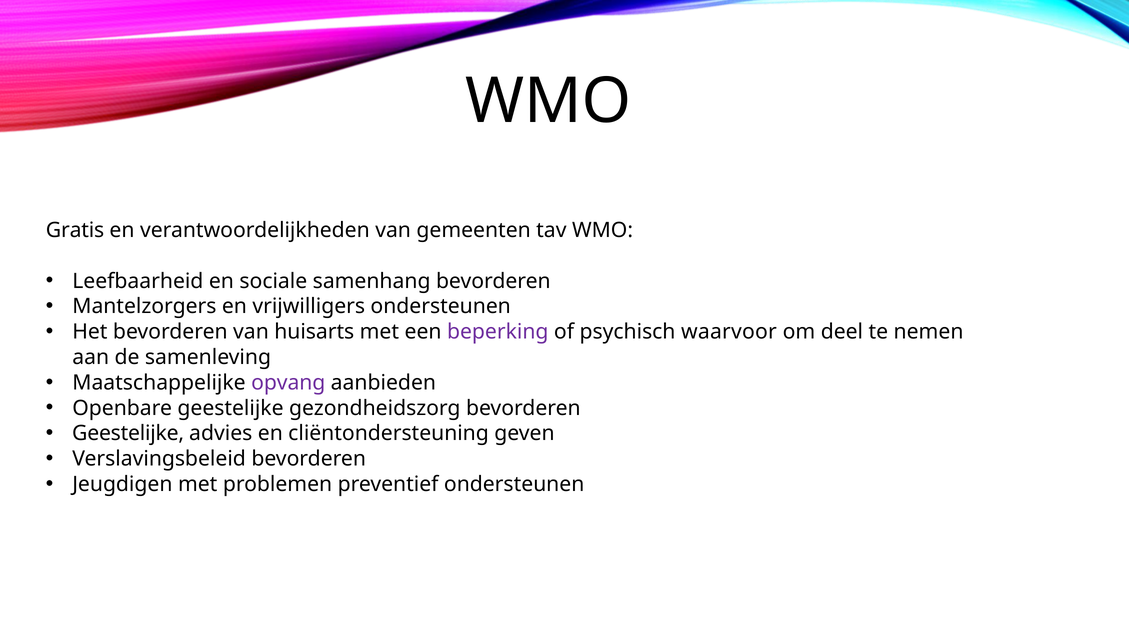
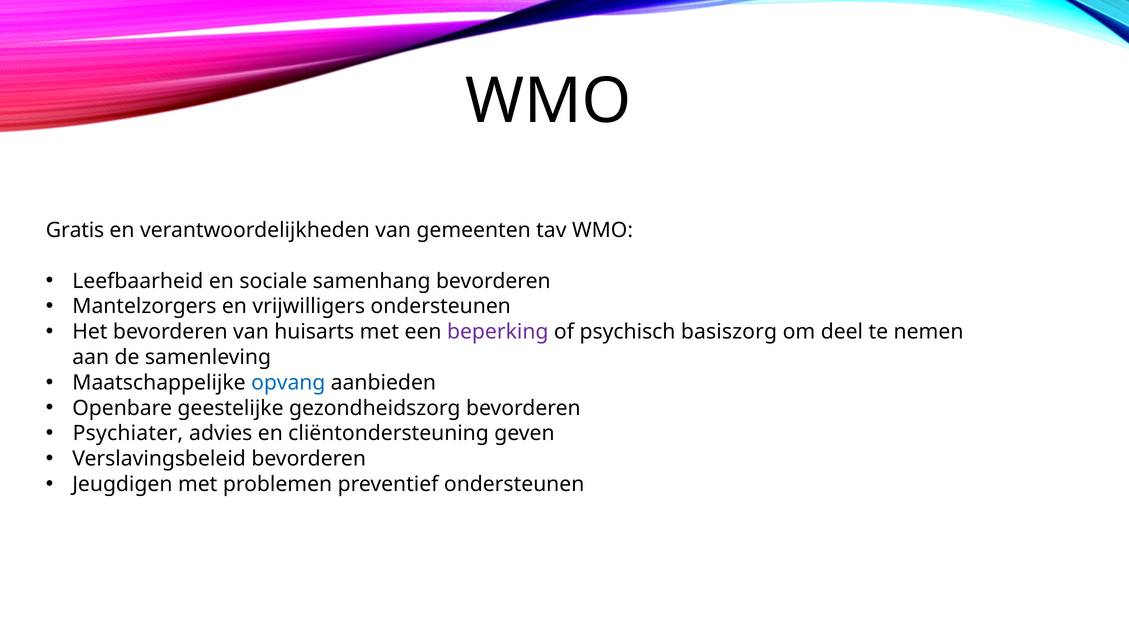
waarvoor: waarvoor -> basiszorg
opvang colour: purple -> blue
Geestelijke at (128, 433): Geestelijke -> Psychiater
